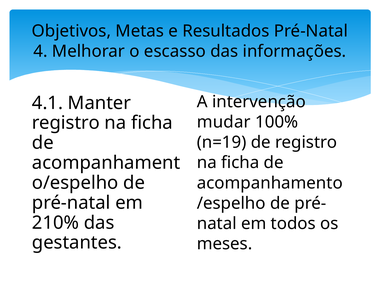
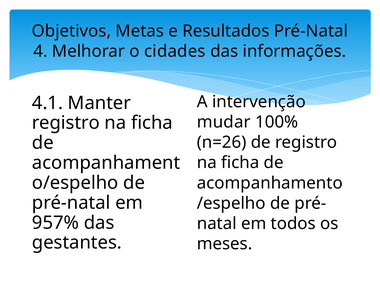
escasso: escasso -> cidades
n=19: n=19 -> n=26
210%: 210% -> 957%
